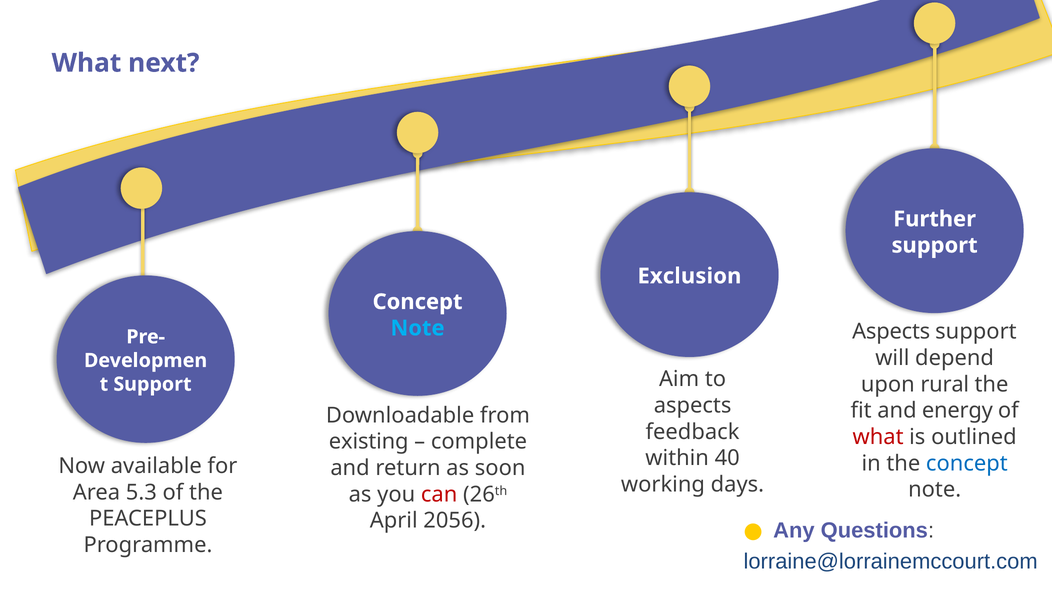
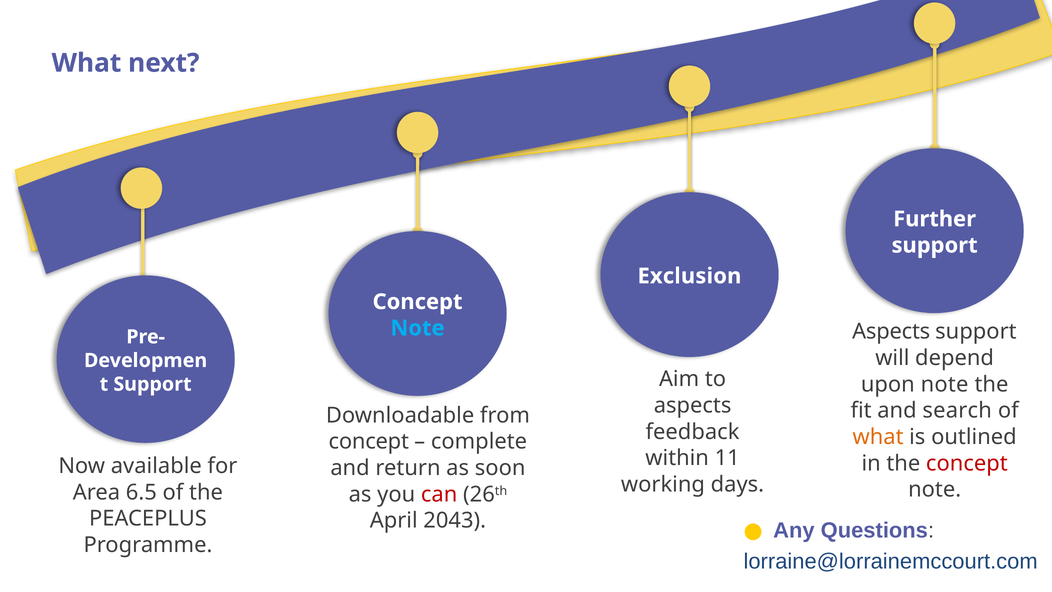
upon rural: rural -> note
energy: energy -> search
what at (878, 437) colour: red -> orange
existing at (369, 442): existing -> concept
40: 40 -> 11
concept at (967, 463) colour: blue -> red
5.3: 5.3 -> 6.5
2056: 2056 -> 2043
